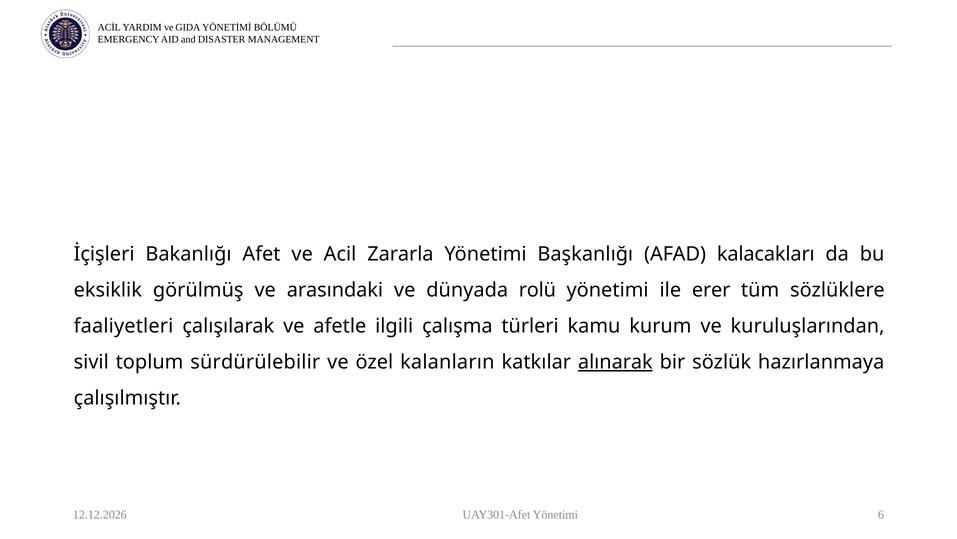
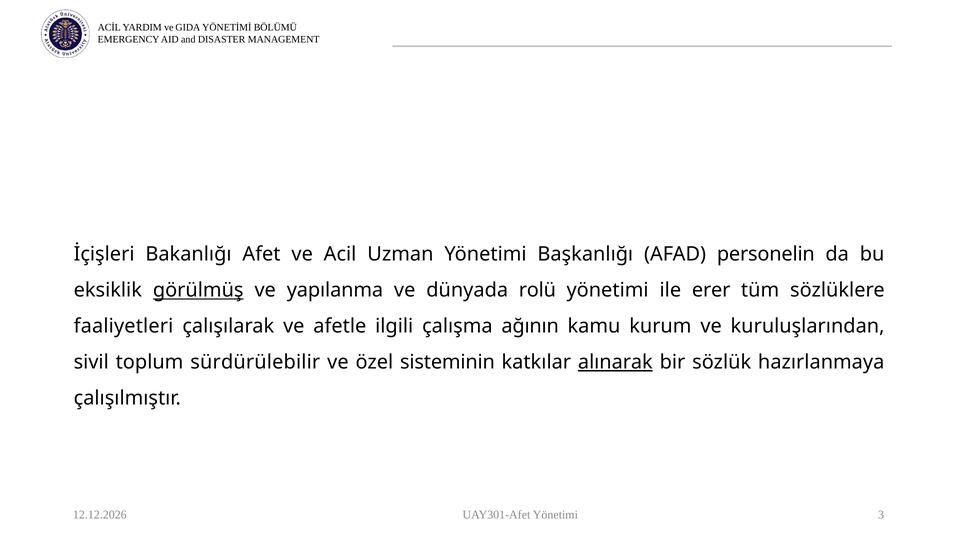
Zararla: Zararla -> Uzman
kalacakları: kalacakları -> personelin
görülmüş underline: none -> present
arasındaki: arasındaki -> yapılanma
türleri: türleri -> ağının
kalanların: kalanların -> sisteminin
6: 6 -> 3
